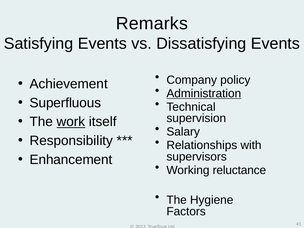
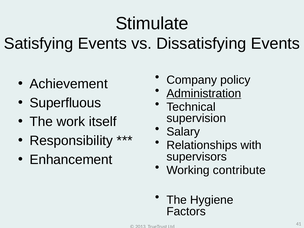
Remarks: Remarks -> Stimulate
work underline: present -> none
reluctance: reluctance -> contribute
